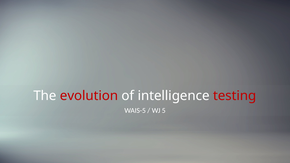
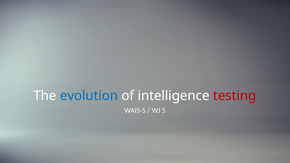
evolution colour: red -> blue
